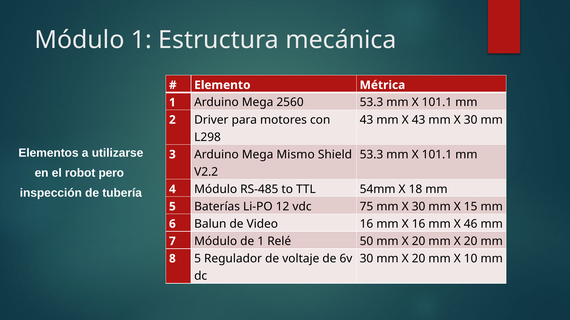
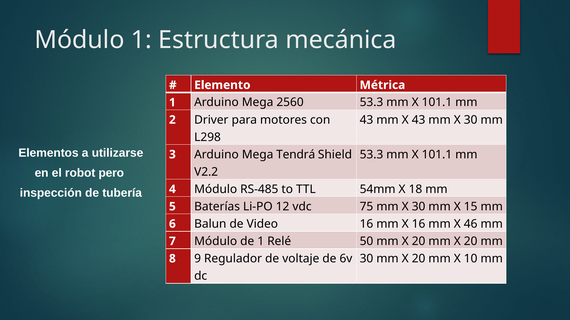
Mismo: Mismo -> Tendrá
8 5: 5 -> 9
